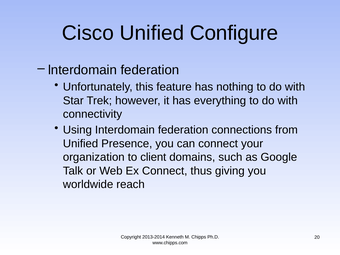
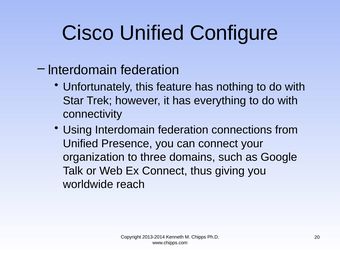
client: client -> three
